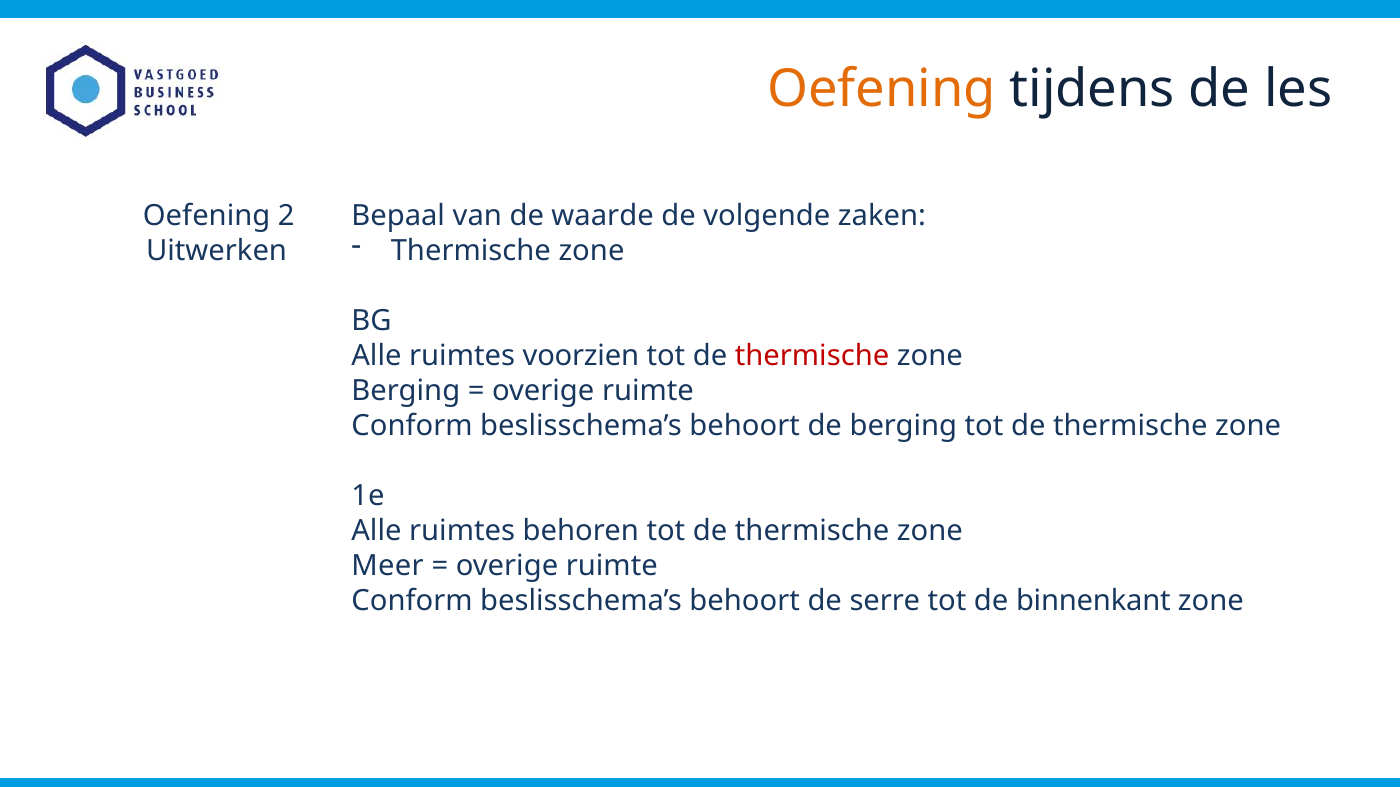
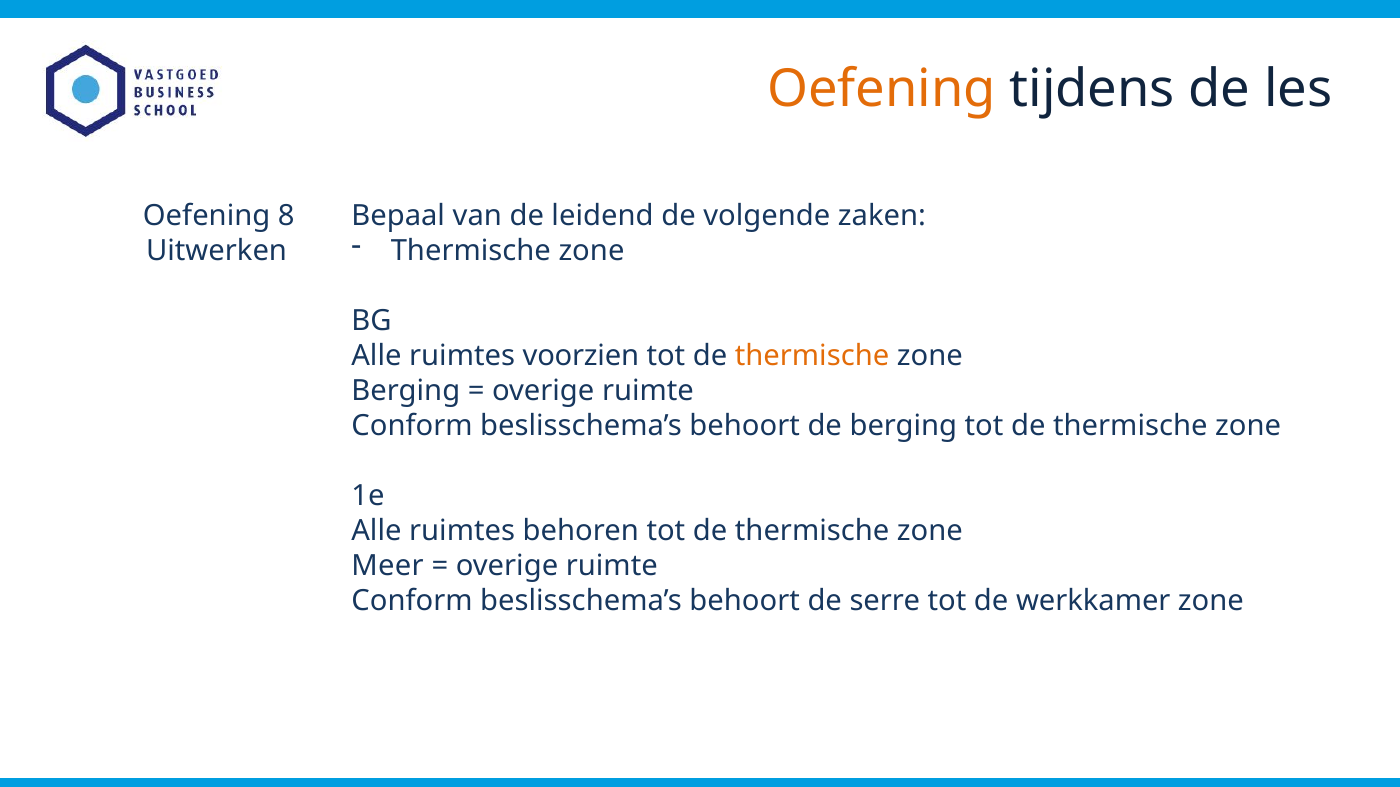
2: 2 -> 8
waarde: waarde -> leidend
thermische at (812, 356) colour: red -> orange
binnenkant: binnenkant -> werkkamer
